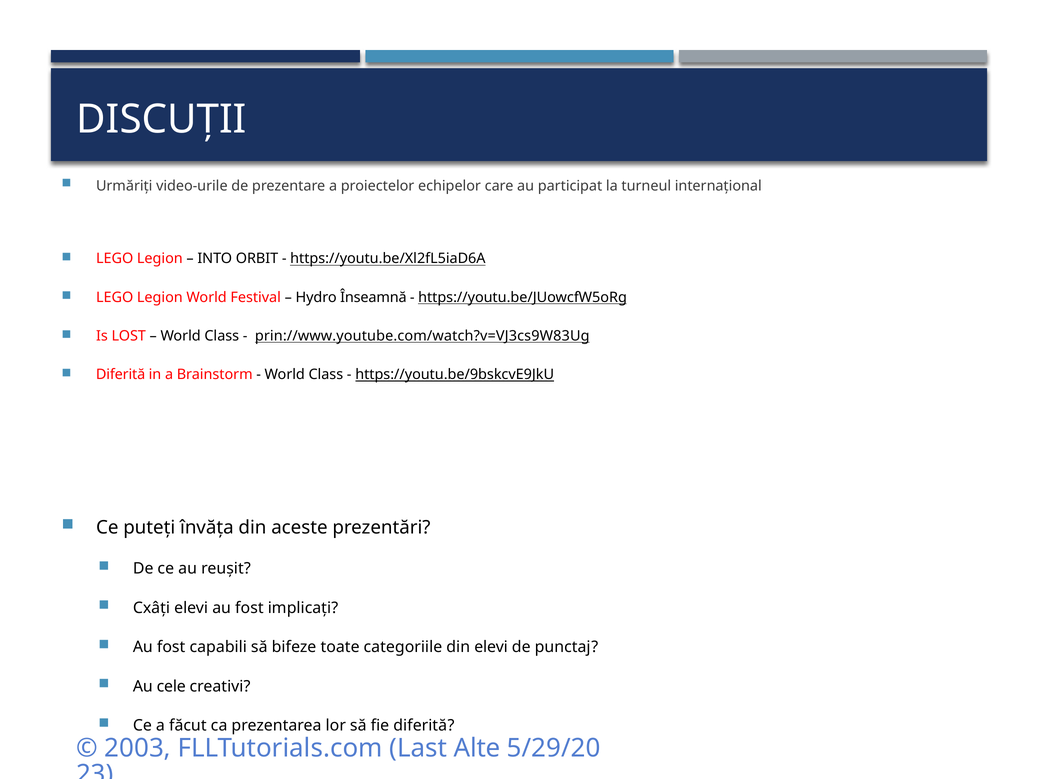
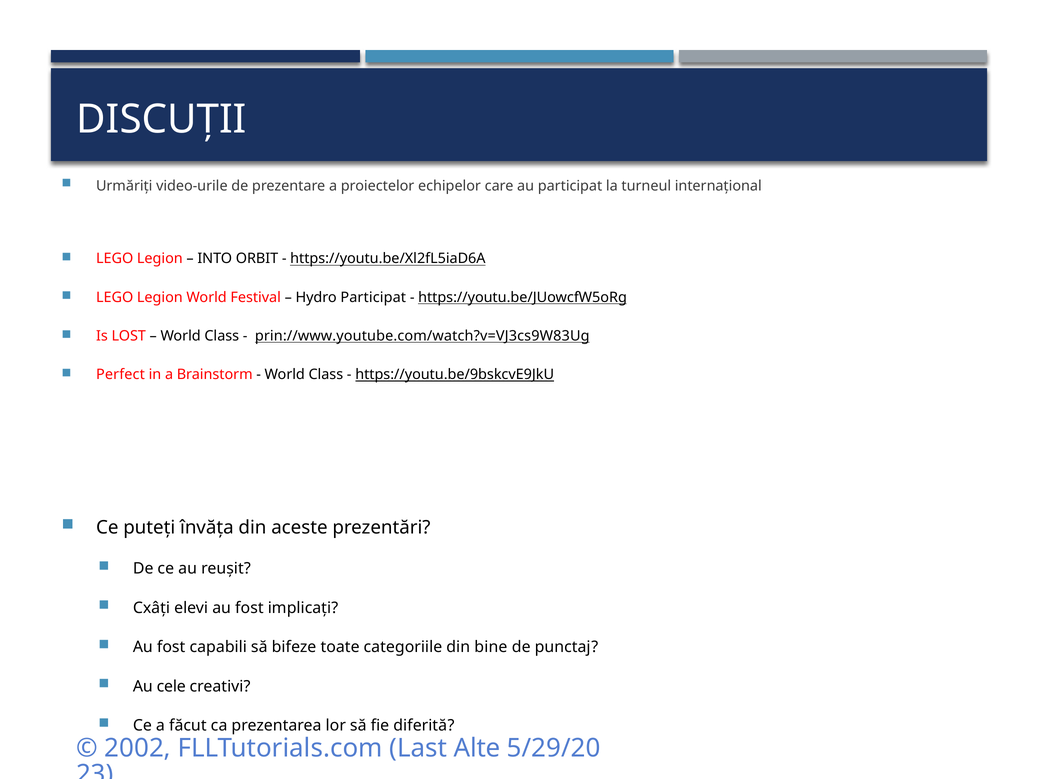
Hydro Înseamnă: Înseamnă -> Participat
Diferită at (121, 375): Diferită -> Perfect
din elevi: elevi -> bine
2003: 2003 -> 2002
